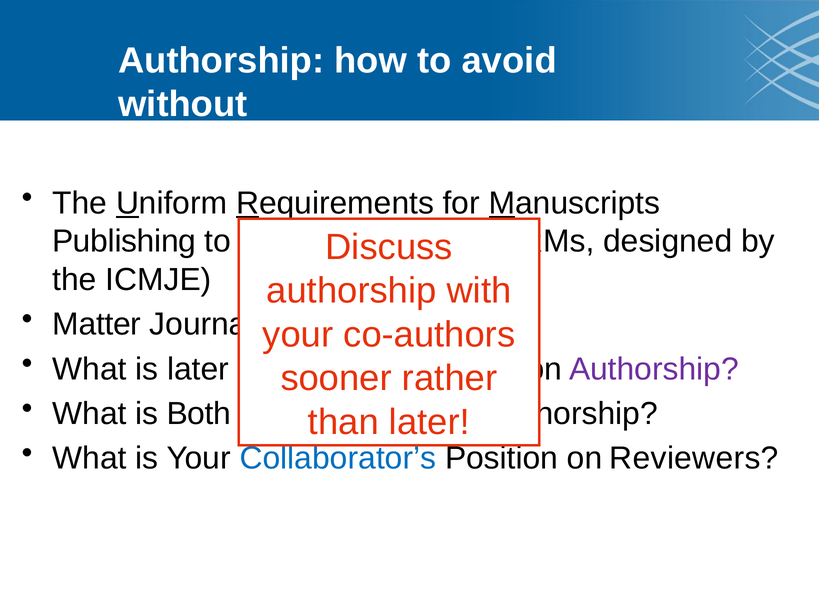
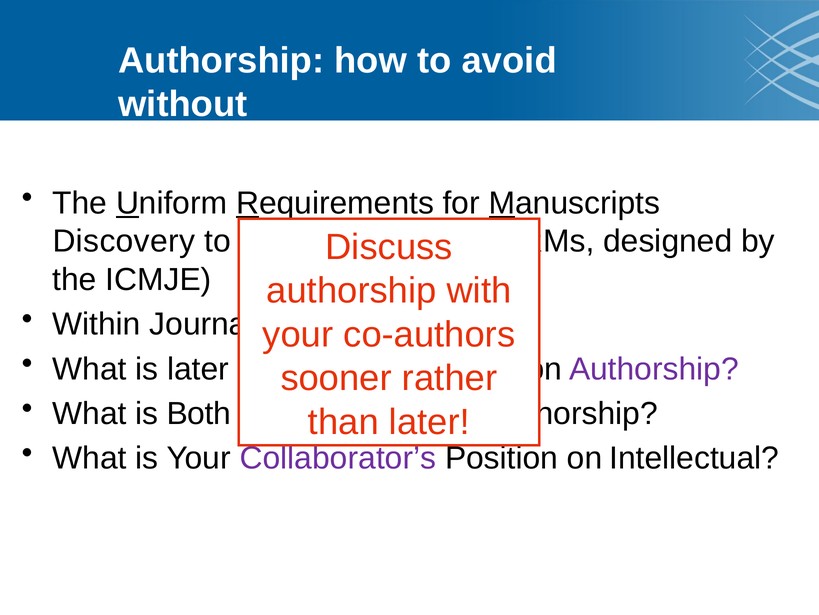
Publishing: Publishing -> Discovery
Matter: Matter -> Within
Collaborator’s colour: blue -> purple
Reviewers: Reviewers -> Intellectual
